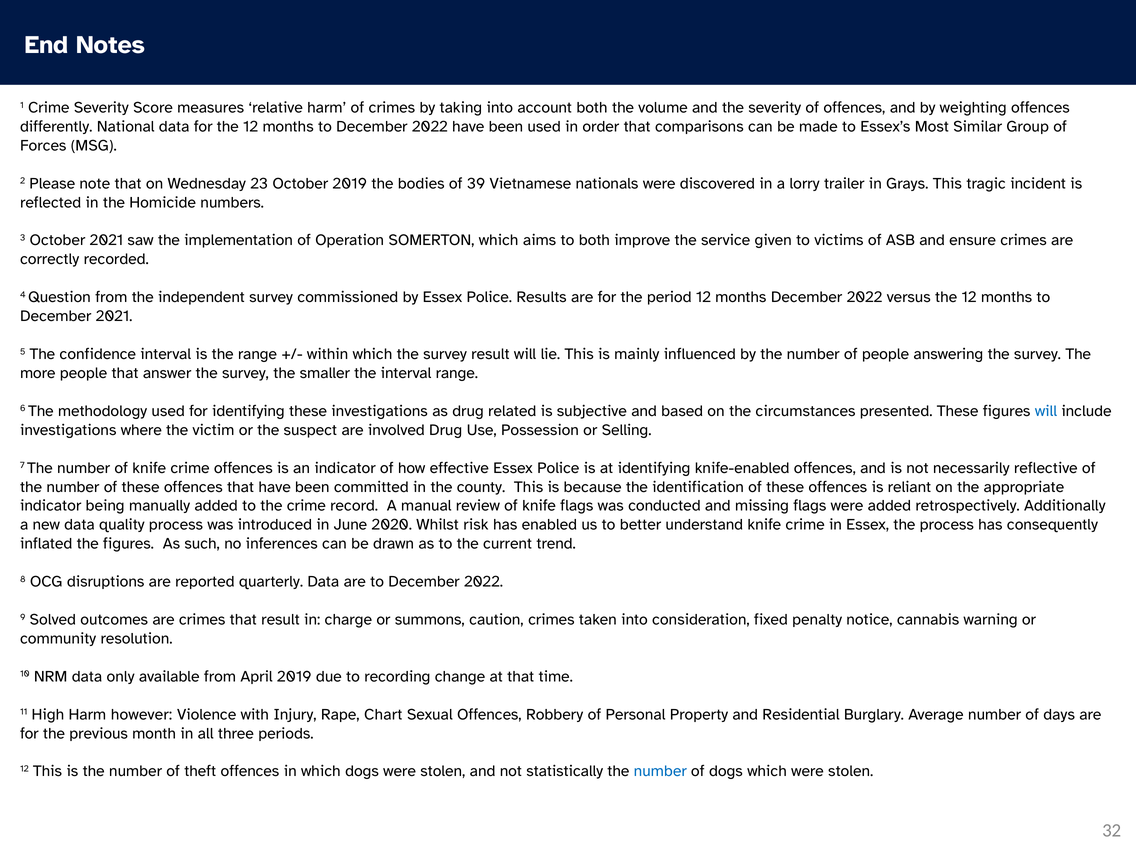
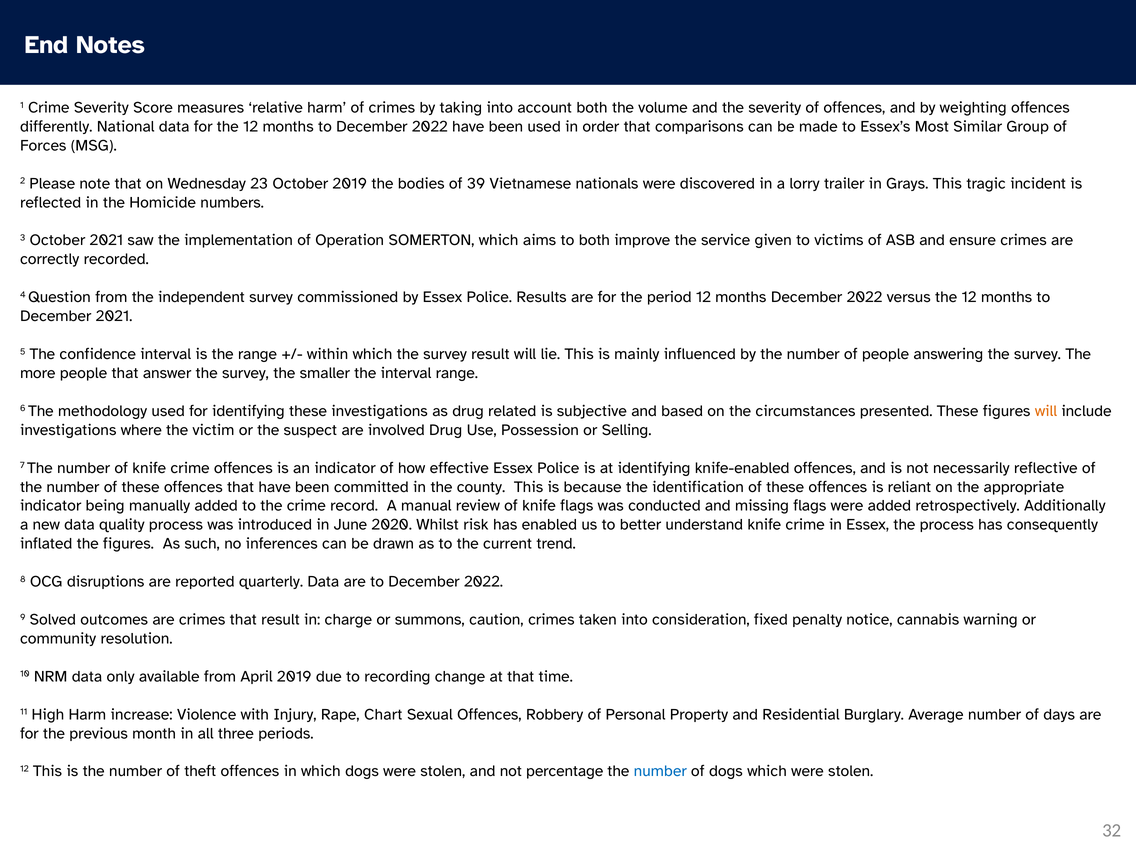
will at (1046, 411) colour: blue -> orange
however: however -> increase
statistically: statistically -> percentage
